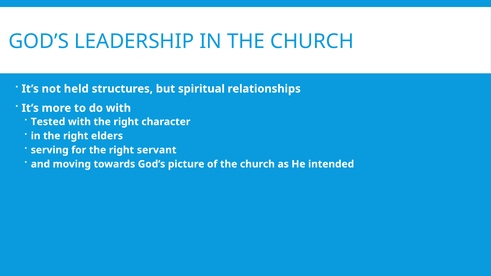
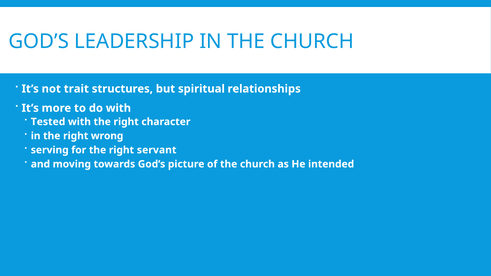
held: held -> trait
elders: elders -> wrong
